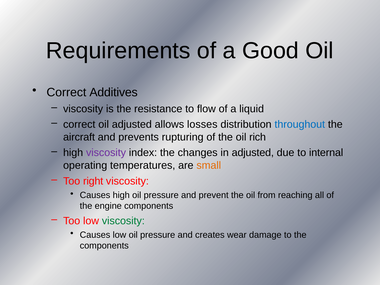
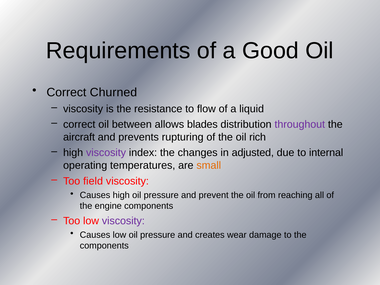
Additives: Additives -> Churned
oil adjusted: adjusted -> between
losses: losses -> blades
throughout colour: blue -> purple
right: right -> field
viscosity at (123, 221) colour: green -> purple
